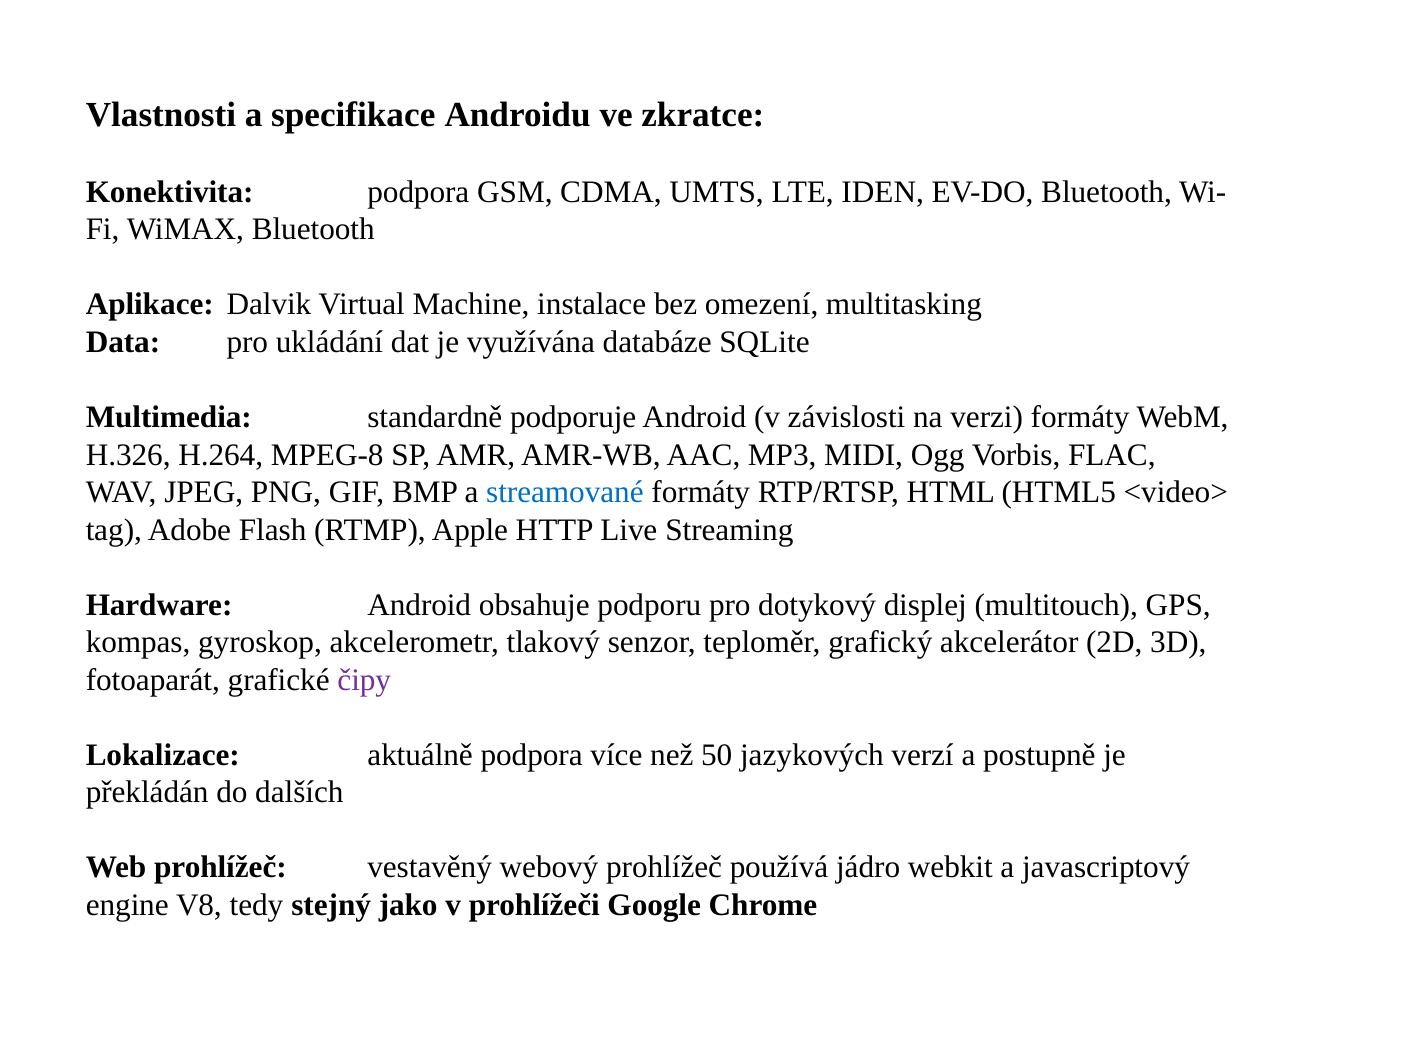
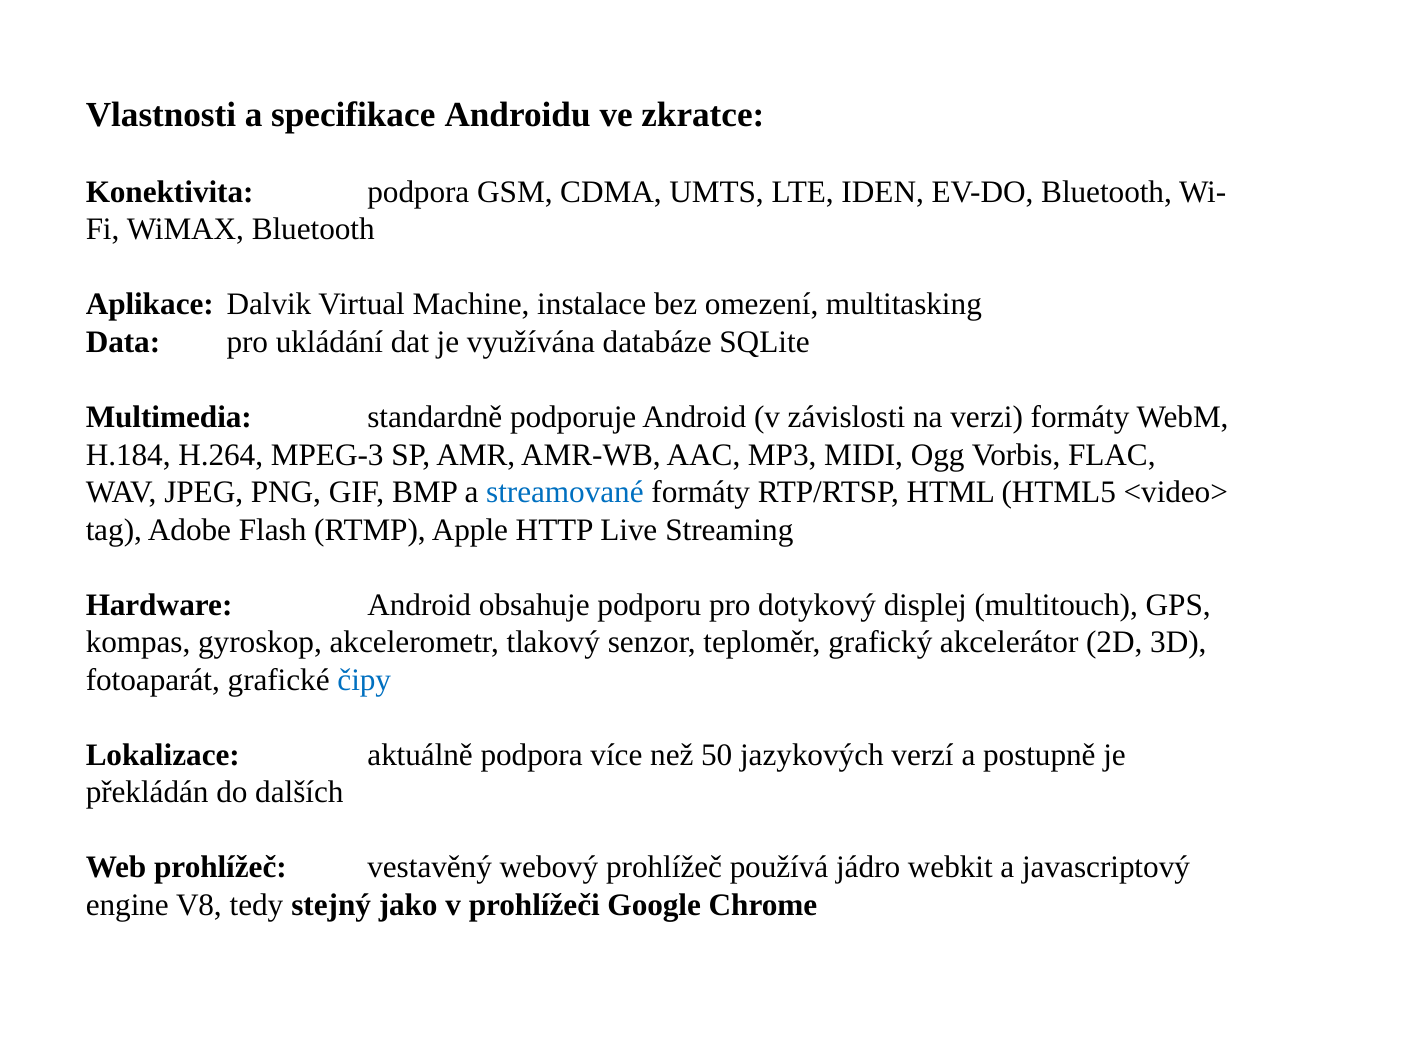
H.326: H.326 -> H.184
MPEG-8: MPEG-8 -> MPEG-3
čipy colour: purple -> blue
